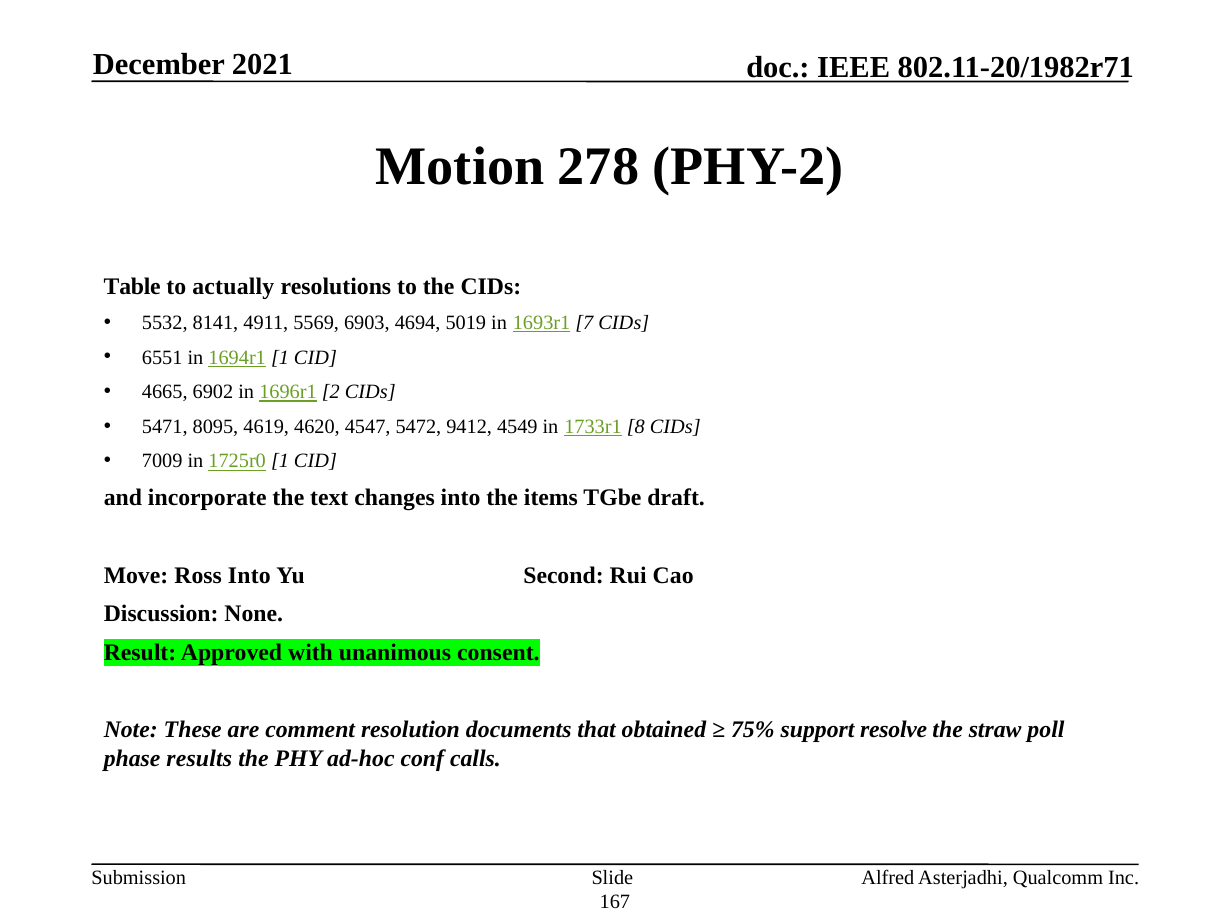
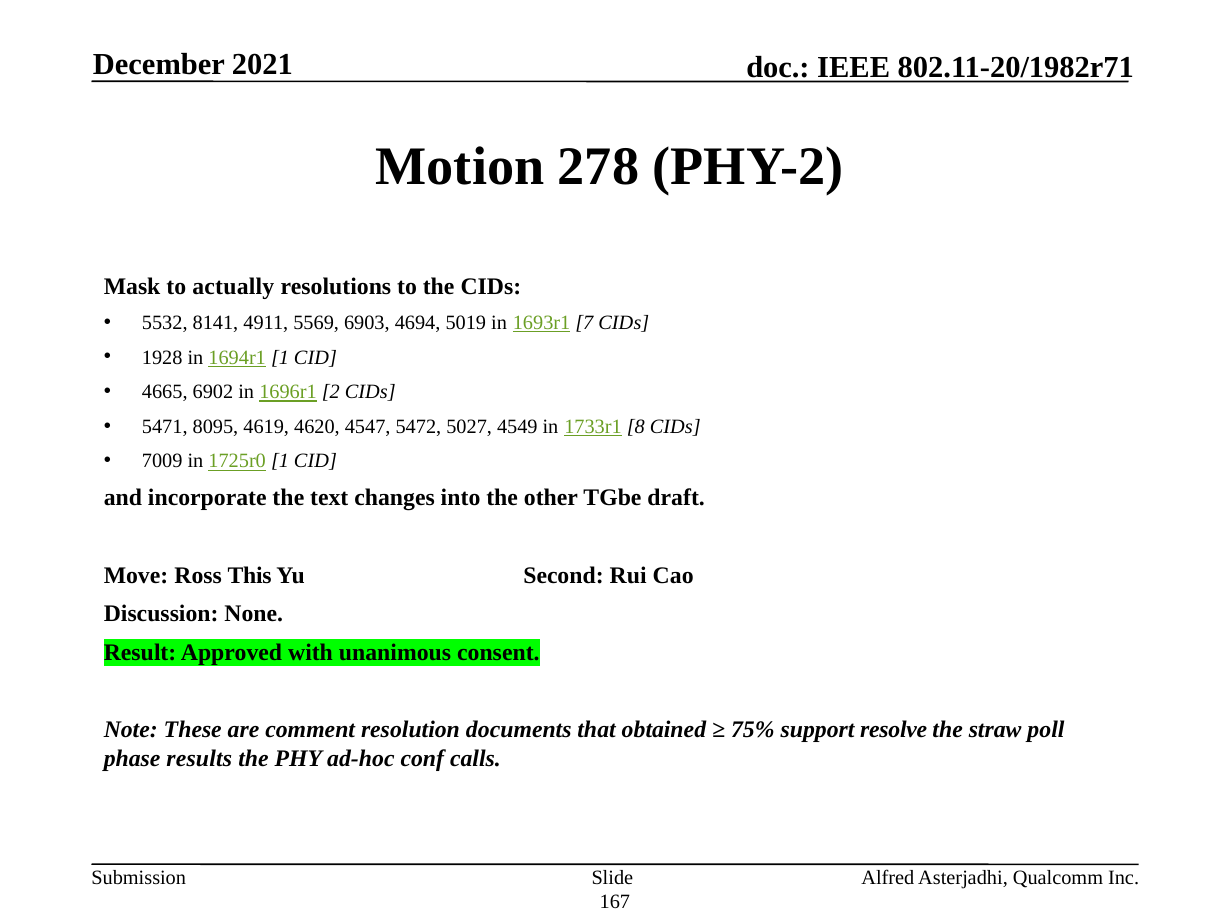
Table: Table -> Mask
6551: 6551 -> 1928
9412: 9412 -> 5027
items: items -> other
Ross Into: Into -> This
